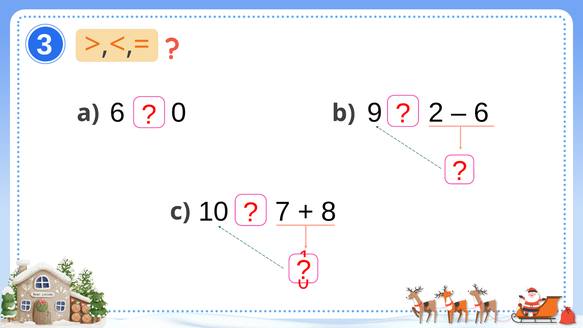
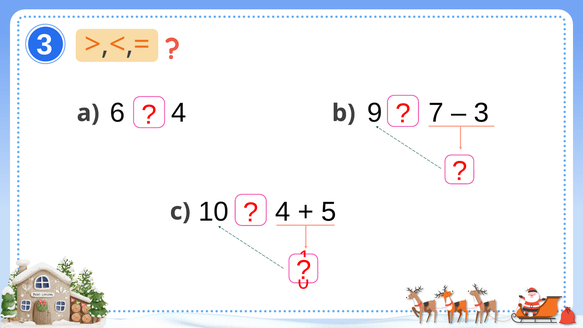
0 at (179, 113): 0 -> 4
2: 2 -> 7
6 at (481, 113): 6 -> 3
7 at (283, 212): 7 -> 4
8 at (329, 212): 8 -> 5
